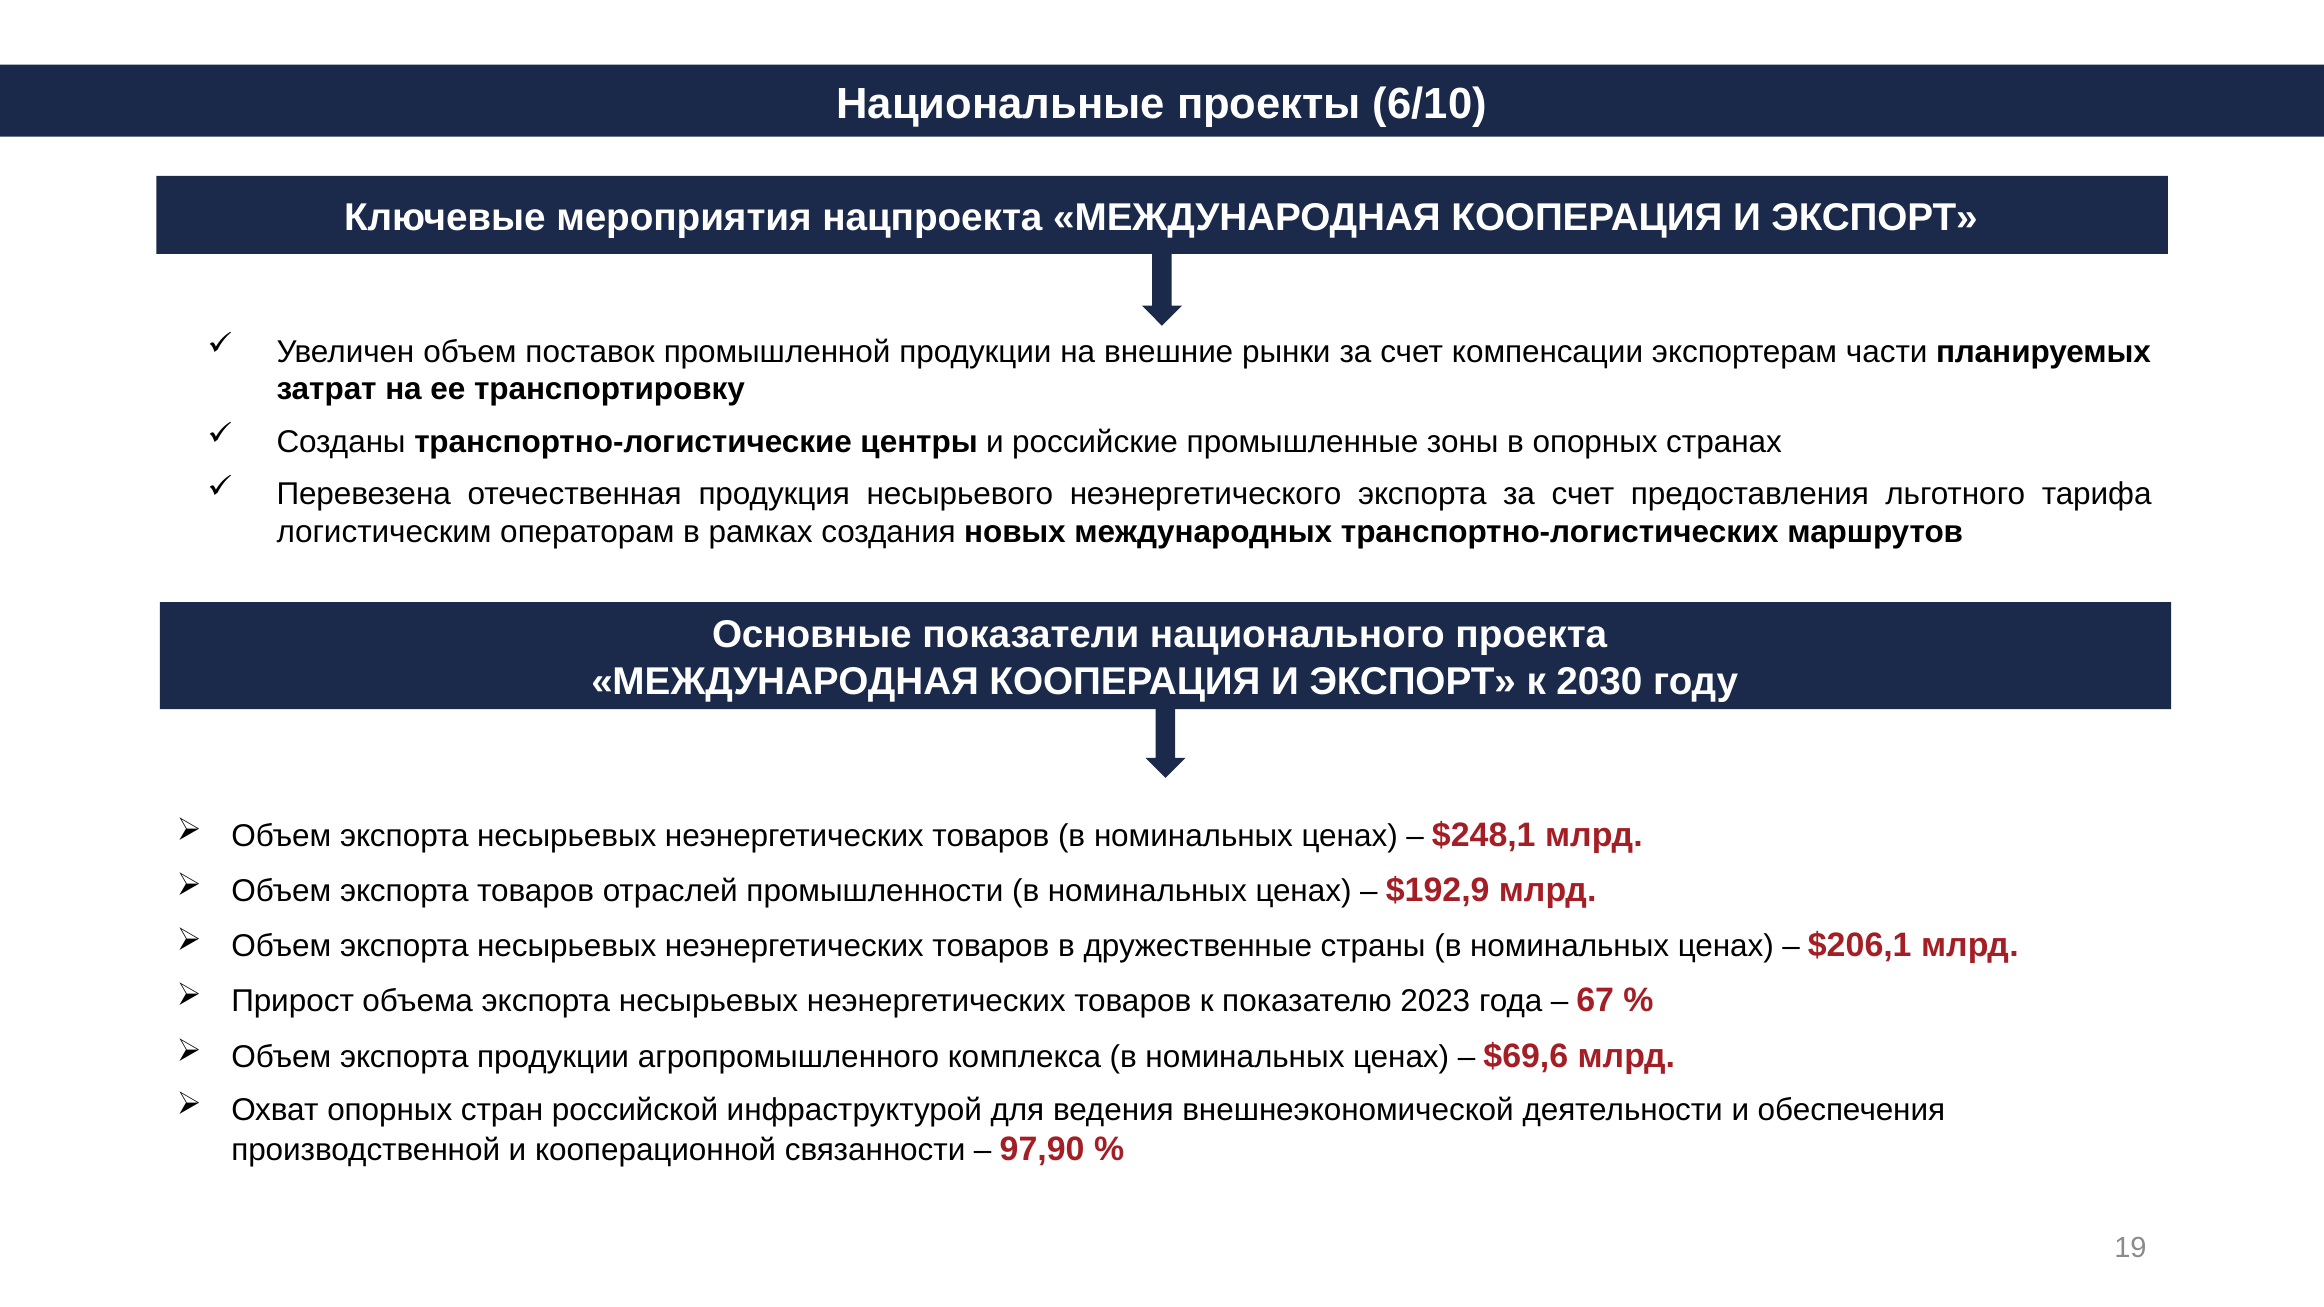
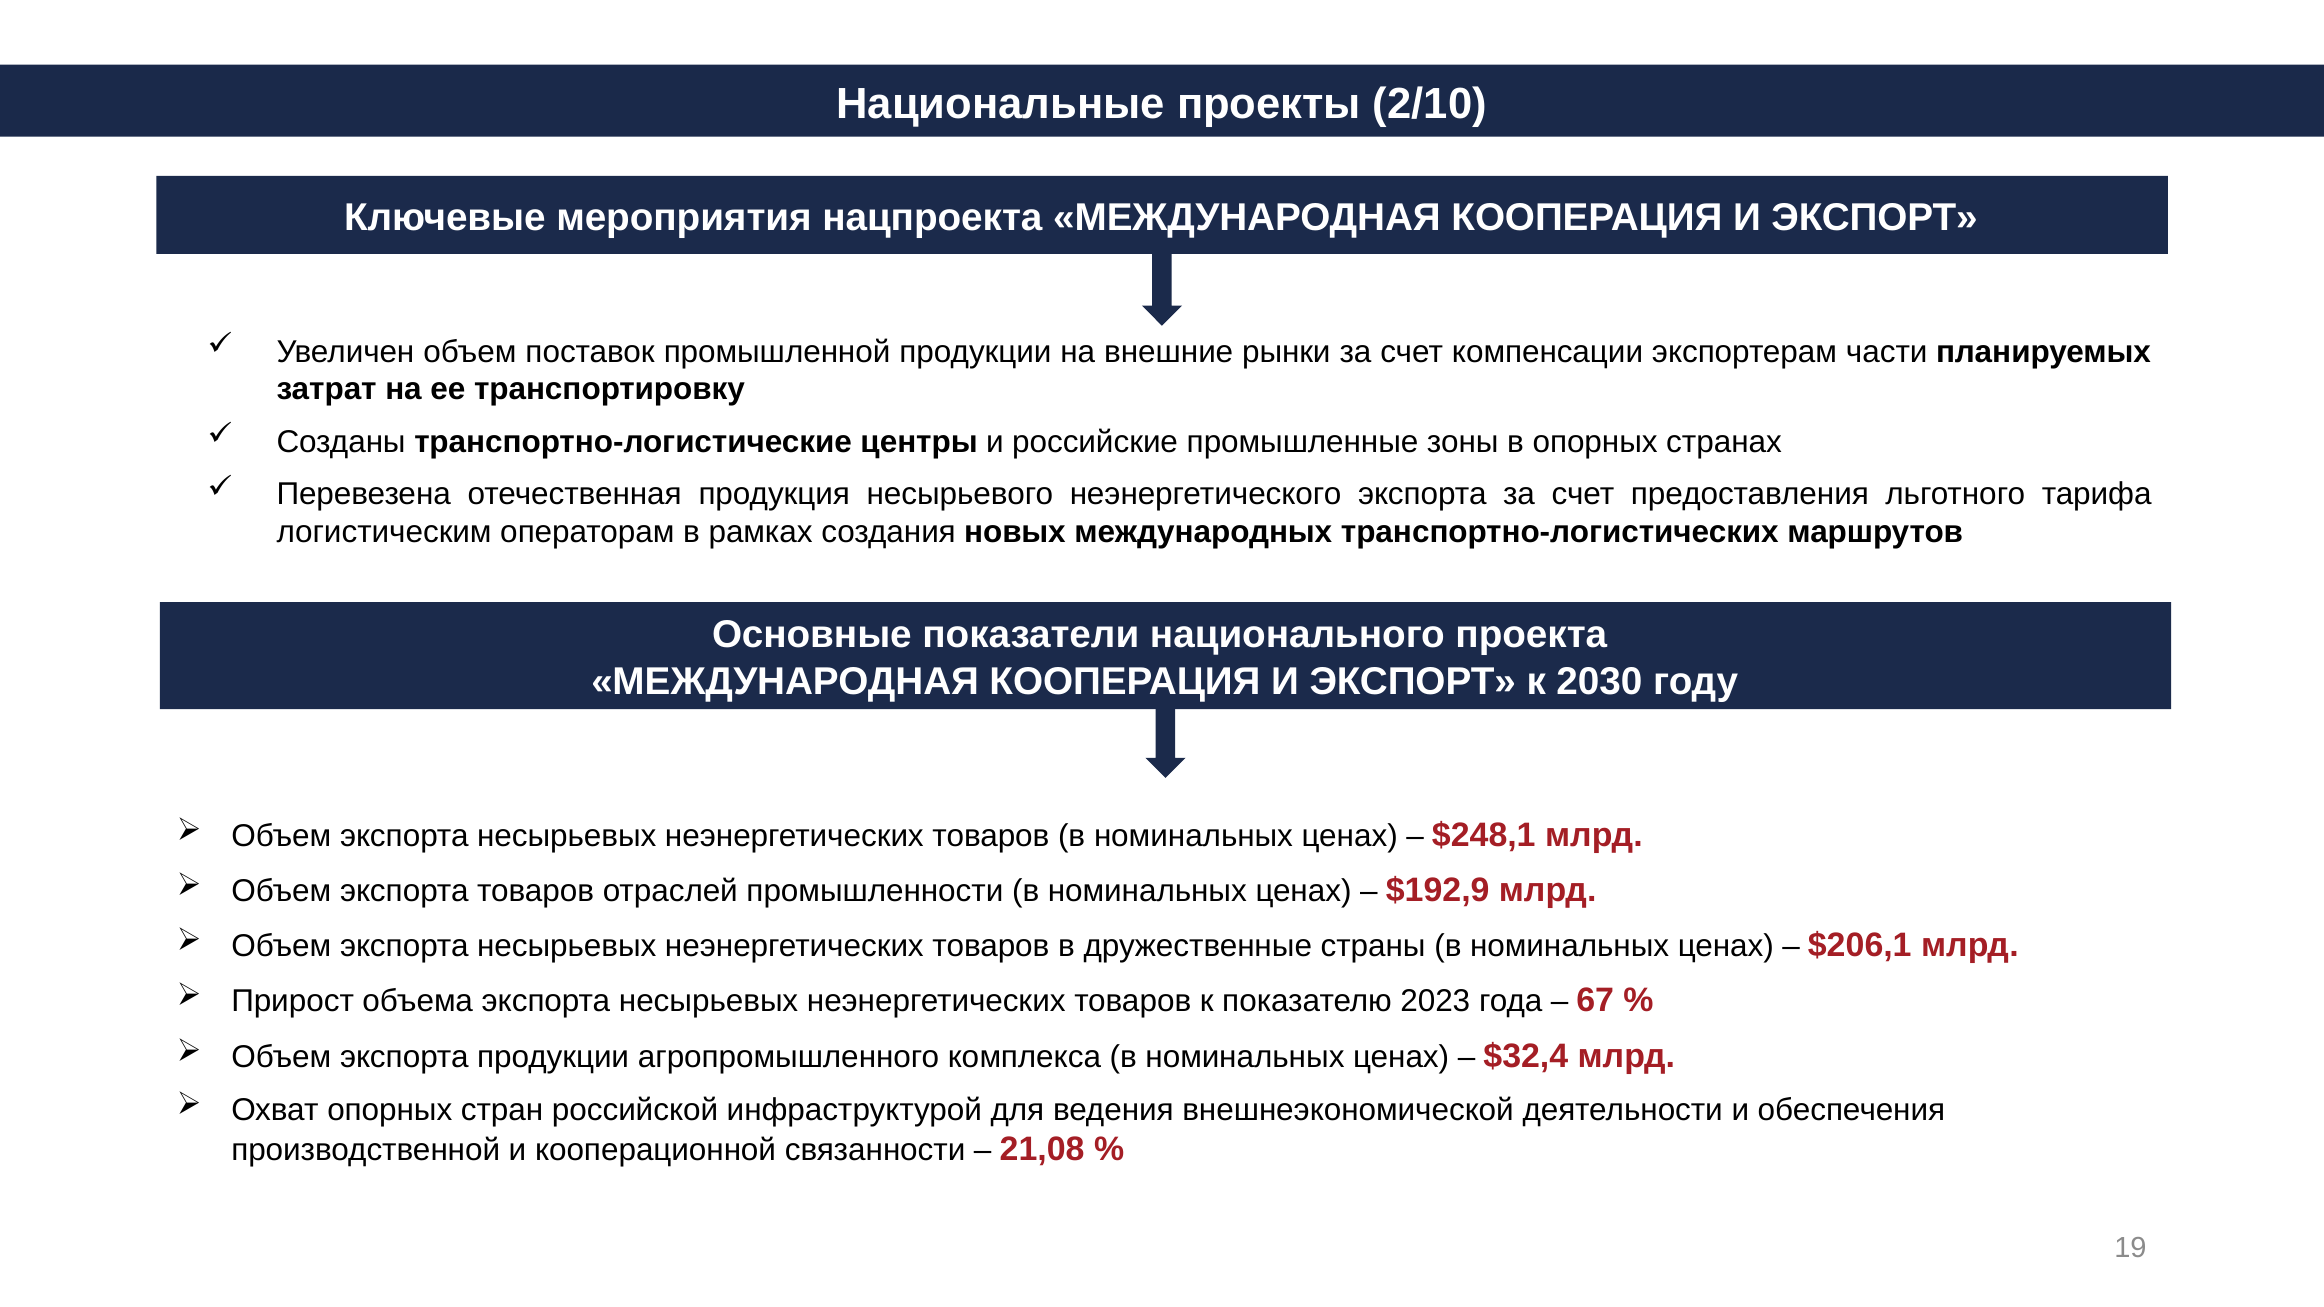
6/10: 6/10 -> 2/10
$69,6: $69,6 -> $32,4
97,90: 97,90 -> 21,08
